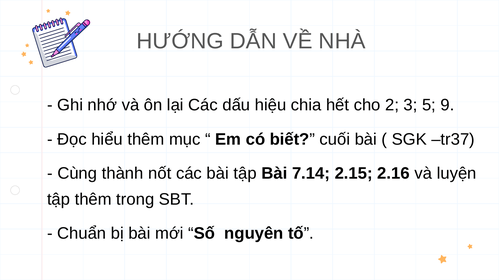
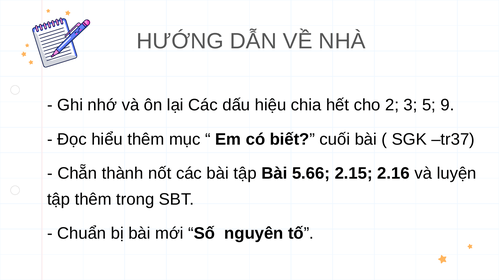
Cùng: Cùng -> Chẵn
7.14: 7.14 -> 5.66
